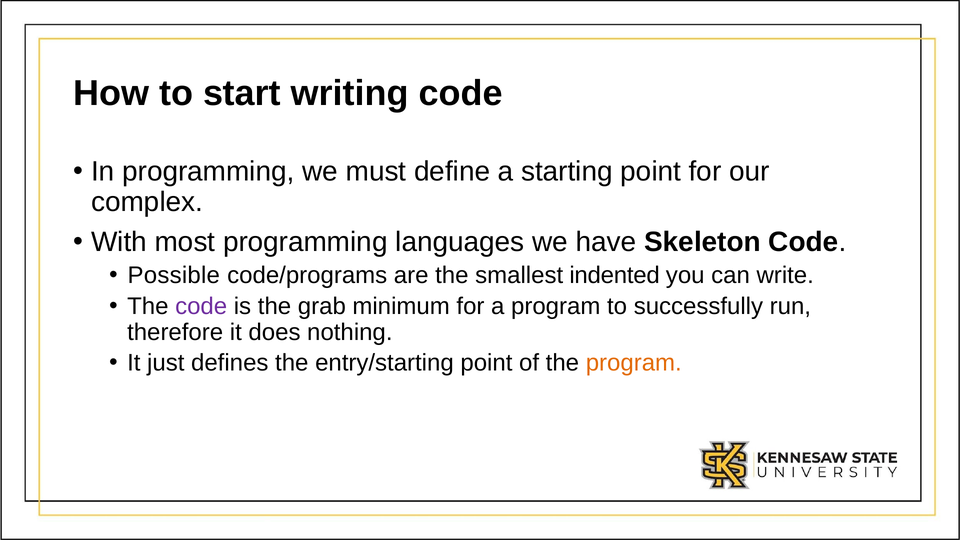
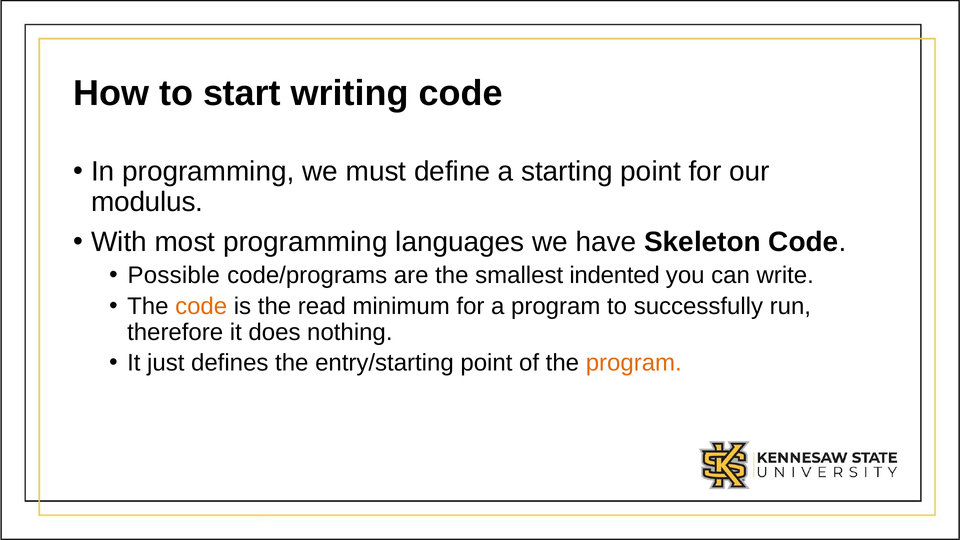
complex: complex -> modulus
code at (201, 306) colour: purple -> orange
grab: grab -> read
